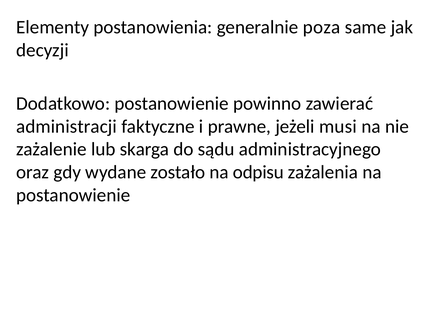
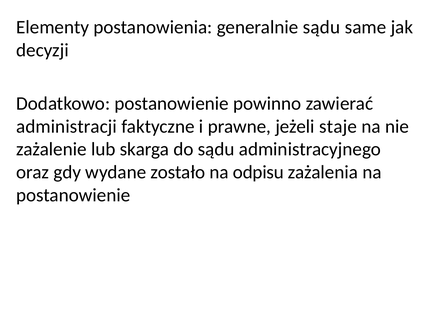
generalnie poza: poza -> sądu
musi: musi -> staje
